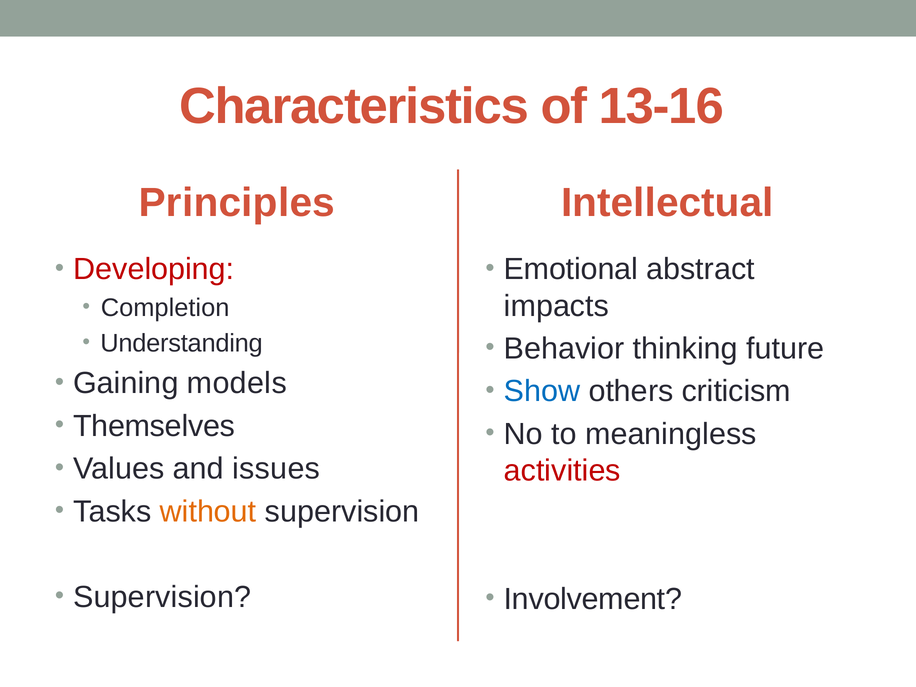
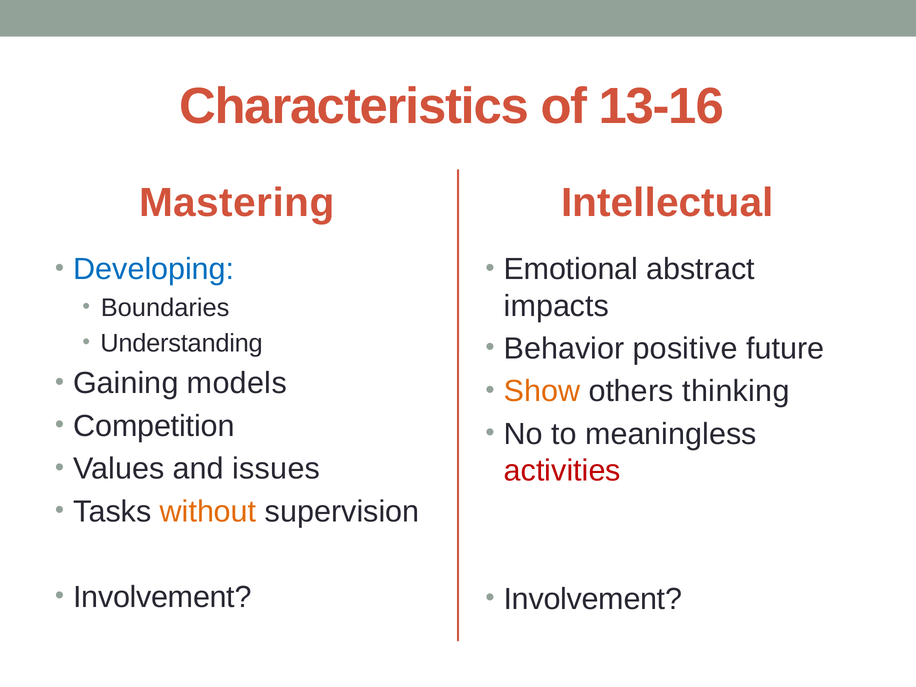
Principles: Principles -> Mastering
Developing colour: red -> blue
Completion: Completion -> Boundaries
thinking: thinking -> positive
Show colour: blue -> orange
criticism: criticism -> thinking
Themselves: Themselves -> Competition
Supervision at (162, 597): Supervision -> Involvement
